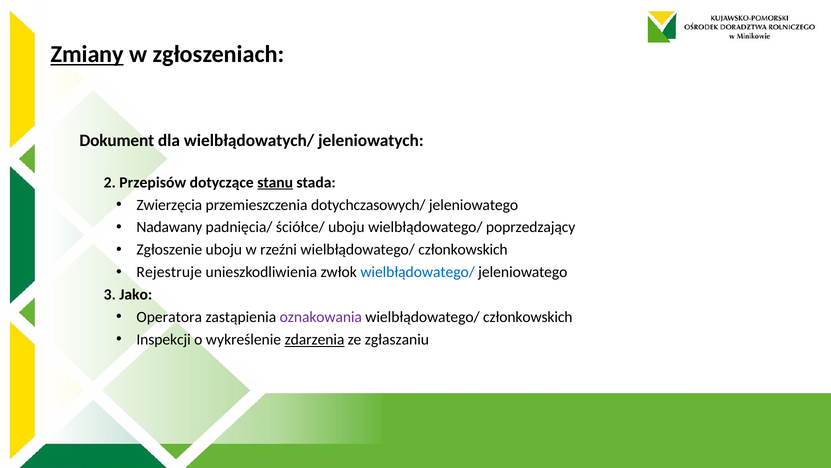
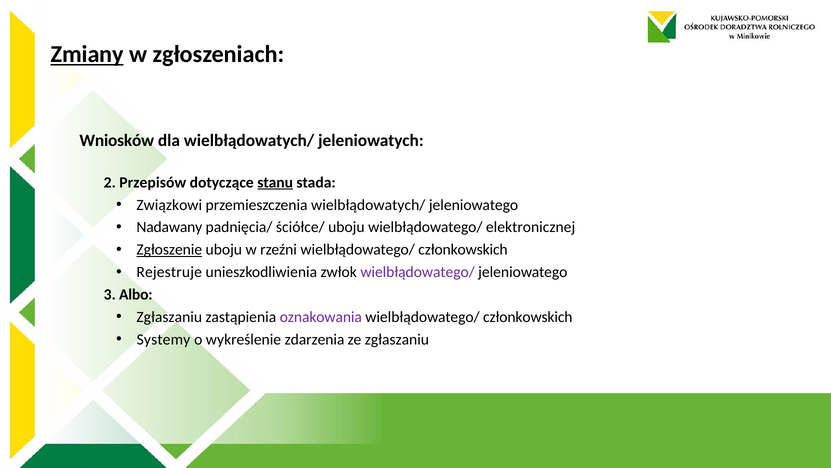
Dokument: Dokument -> Wniosków
Zwierzęcia: Zwierzęcia -> Związkowi
przemieszczenia dotychczasowych/: dotychczasowych/ -> wielbłądowatych/
poprzedzający: poprzedzający -> elektronicznej
Zgłoszenie underline: none -> present
wielbłądowatego/ at (418, 272) colour: blue -> purple
Jako: Jako -> Albo
Operatora at (169, 317): Operatora -> Zgłaszaniu
Inspekcji: Inspekcji -> Systemy
zdarzenia underline: present -> none
